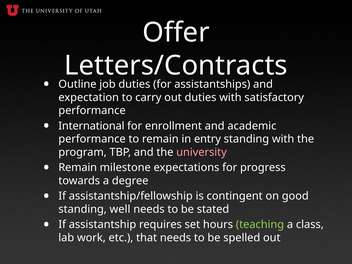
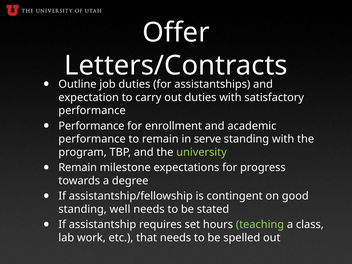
International at (91, 126): International -> Performance
entry: entry -> serve
university colour: pink -> light green
